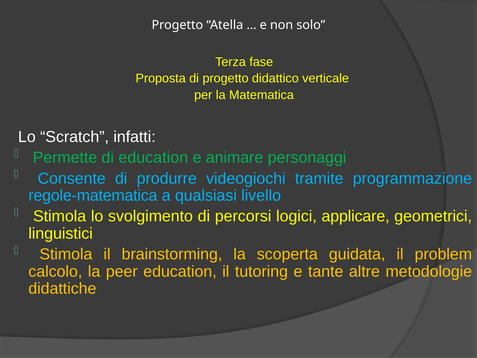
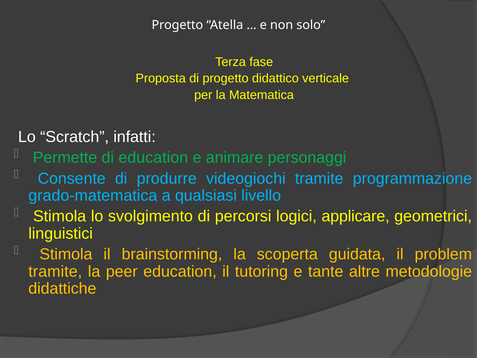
regole-matematica: regole-matematica -> grado-matematica
calcolo at (55, 271): calcolo -> tramite
